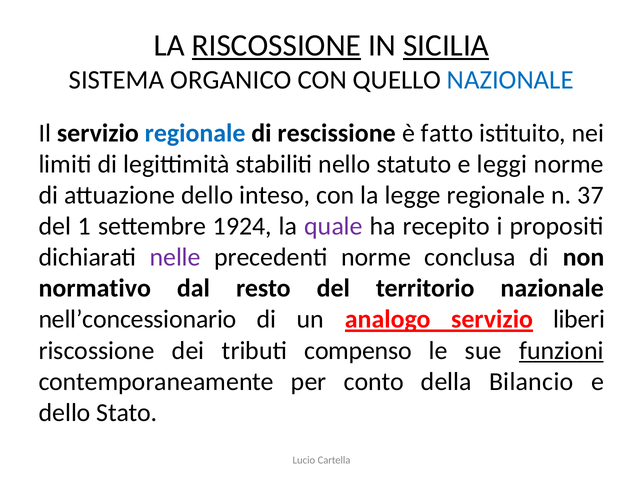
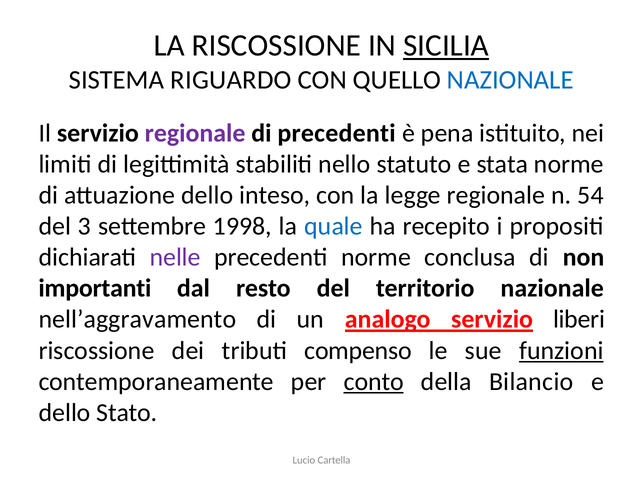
RISCOSSIONE at (276, 46) underline: present -> none
ORGANICO: ORGANICO -> RIGUARDO
regionale at (195, 133) colour: blue -> purple
di rescissione: rescissione -> precedenti
fatto: fatto -> pena
leggi: leggi -> stata
37: 37 -> 54
1: 1 -> 3
1924: 1924 -> 1998
quale colour: purple -> blue
normativo: normativo -> importanti
nell’concessionario: nell’concessionario -> nell’aggravamento
conto underline: none -> present
